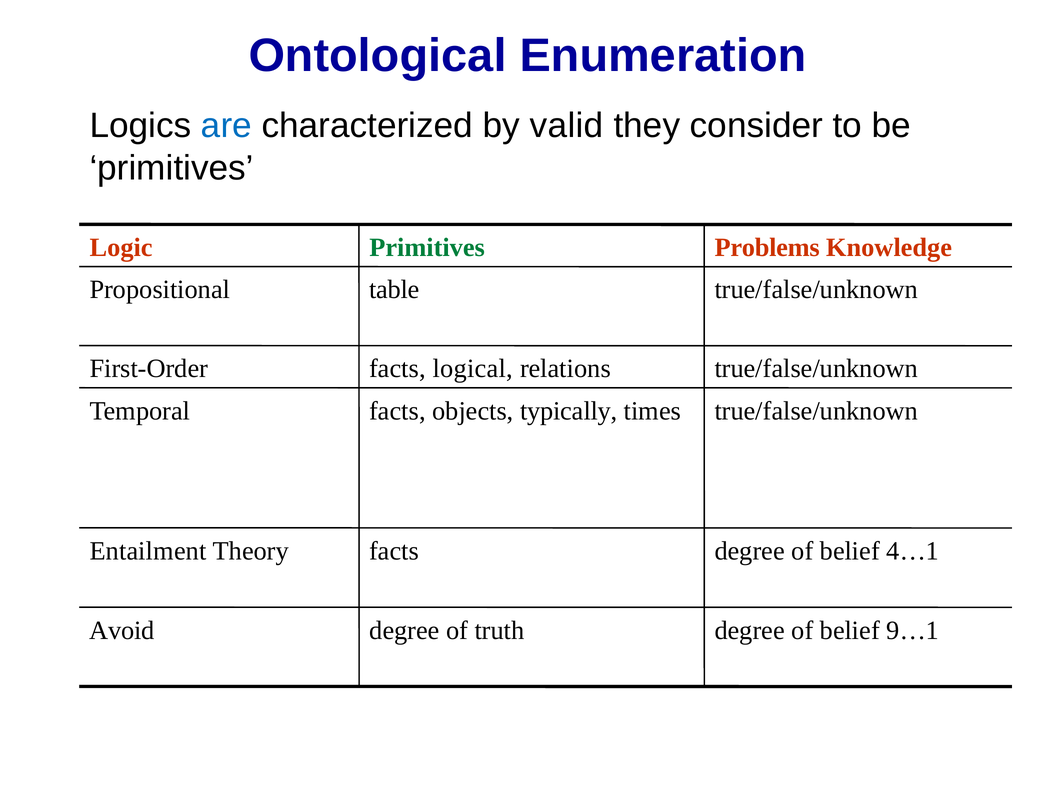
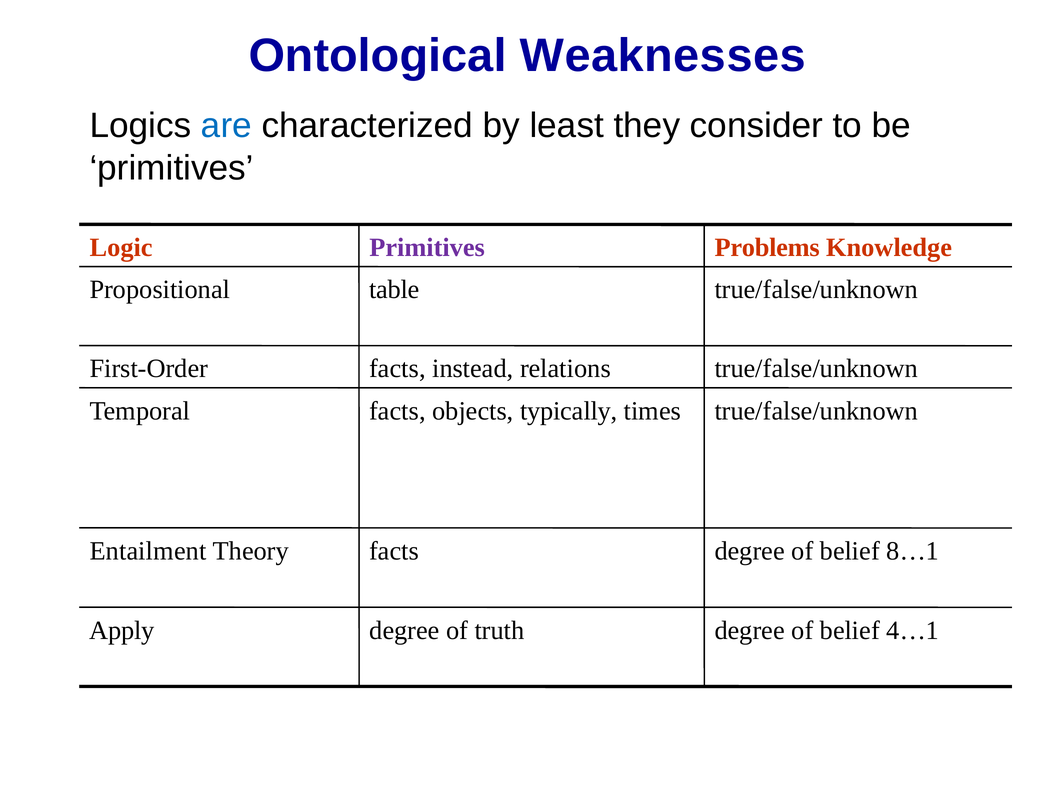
Enumeration: Enumeration -> Weaknesses
valid: valid -> least
Primitives at (427, 247) colour: green -> purple
logical: logical -> instead
4…1: 4…1 -> 8…1
Avoid: Avoid -> Apply
9…1: 9…1 -> 4…1
